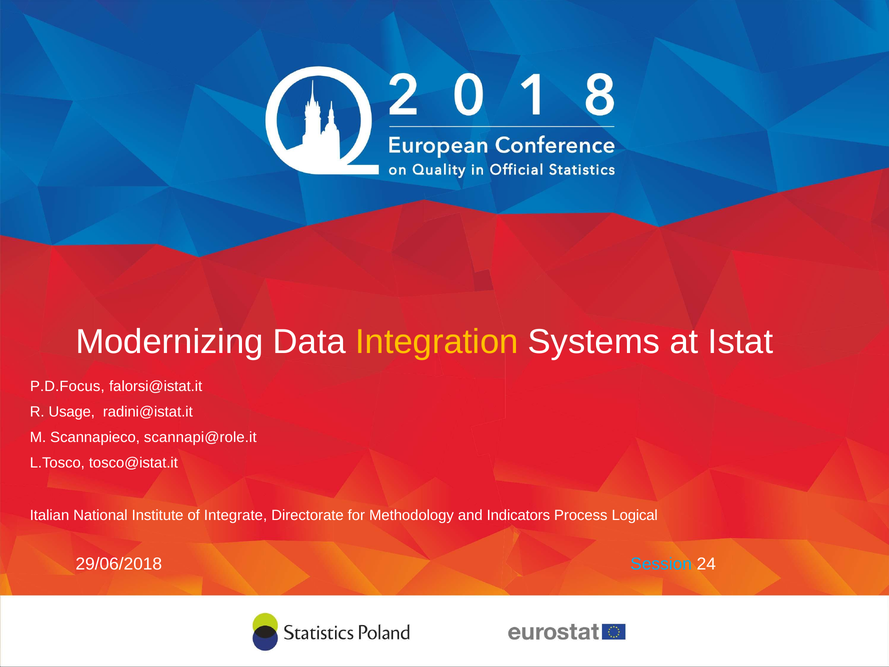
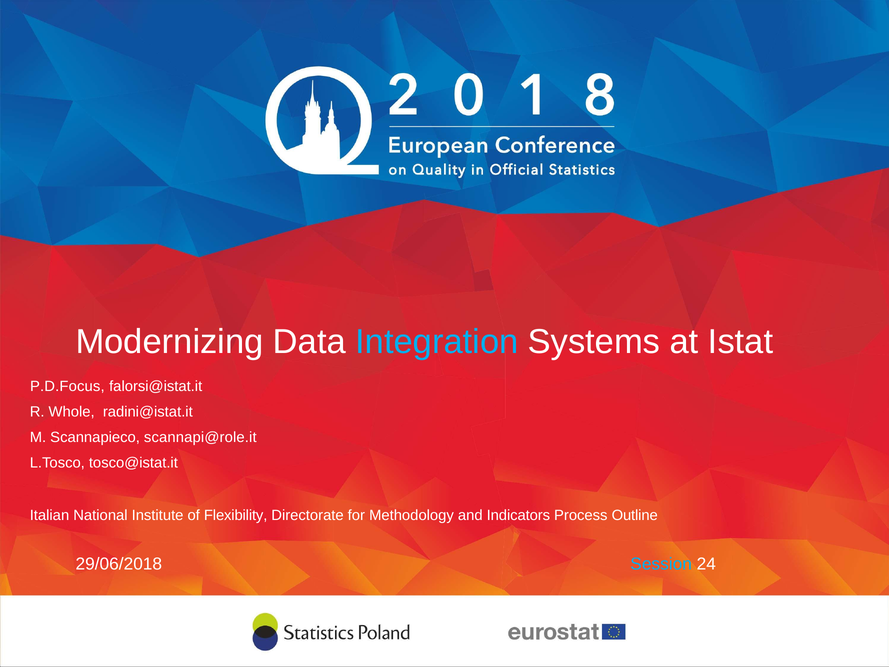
Integration colour: yellow -> light blue
Usage: Usage -> Whole
Integrate: Integrate -> Flexibility
Logical: Logical -> Outline
